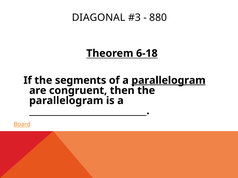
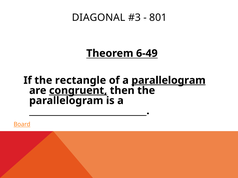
880: 880 -> 801
6-18: 6-18 -> 6-49
segments: segments -> rectangle
congruent underline: none -> present
